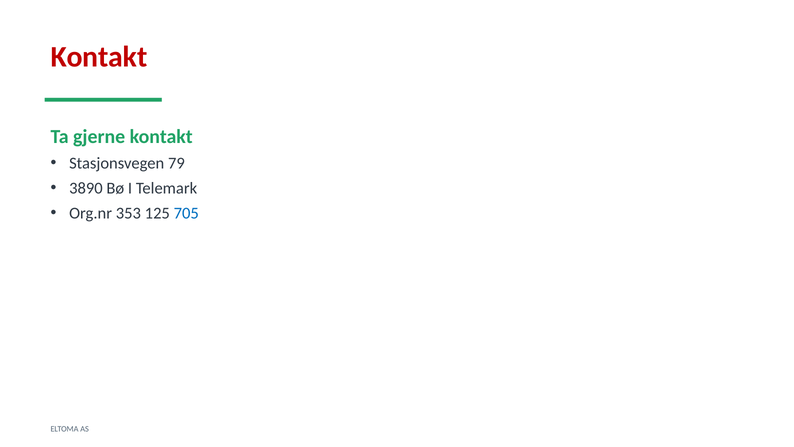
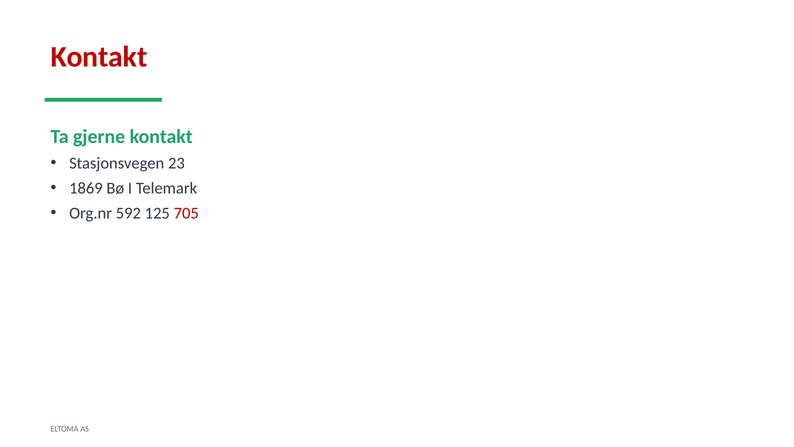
79: 79 -> 23
3890: 3890 -> 1869
353: 353 -> 592
705 colour: blue -> red
